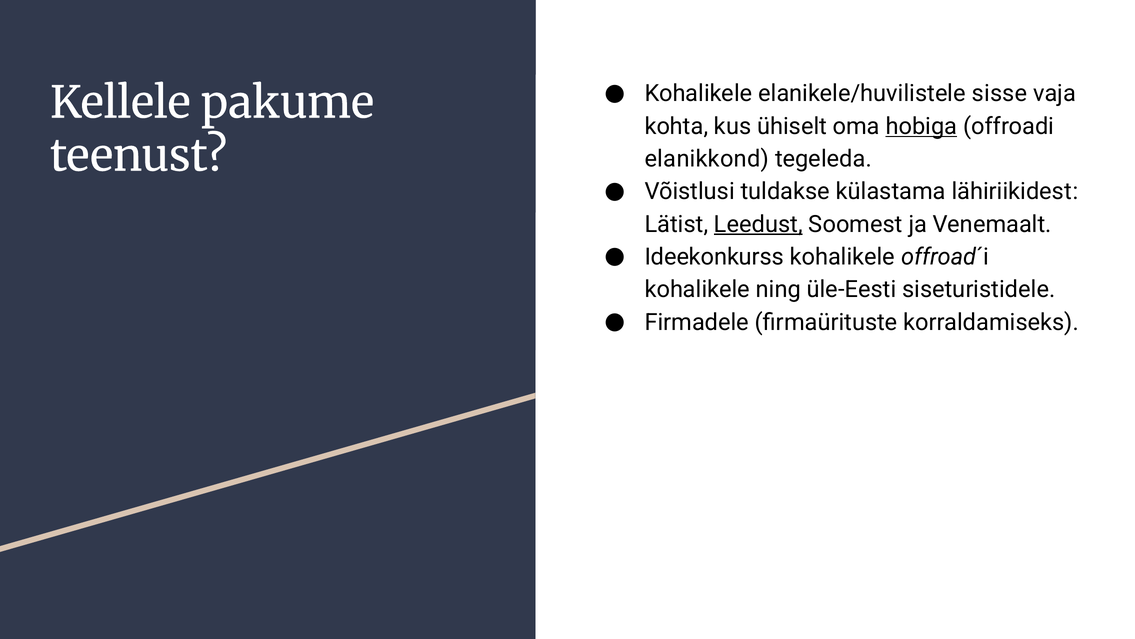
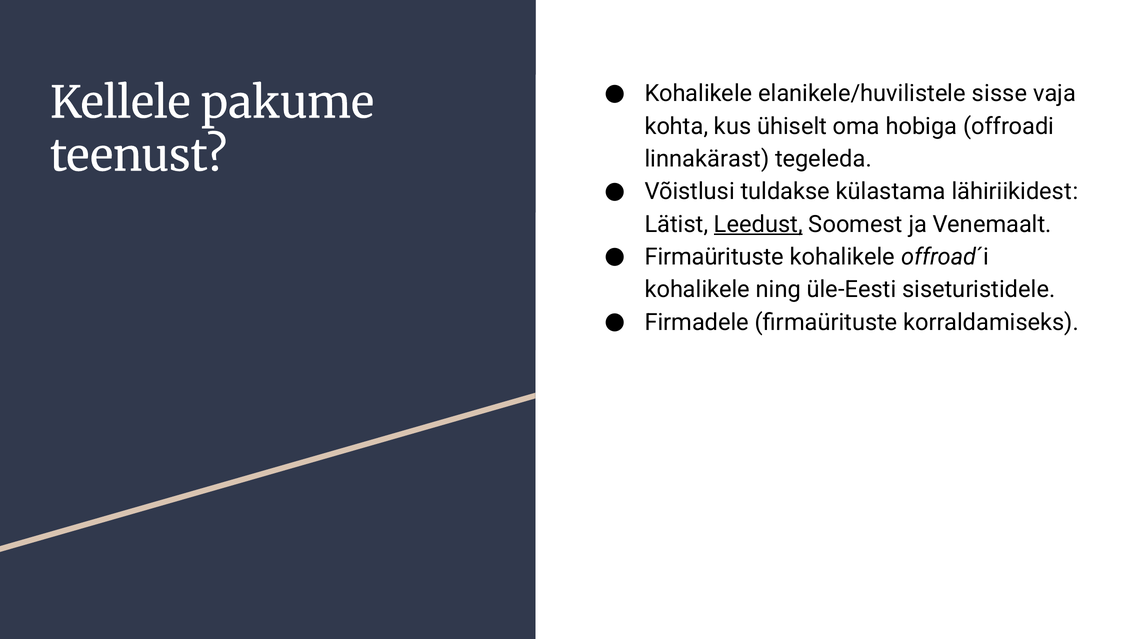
hobiga underline: present -> none
elanikkond: elanikkond -> linnakärast
Ideekonkurss at (714, 257): Ideekonkurss -> Firmaürituste
